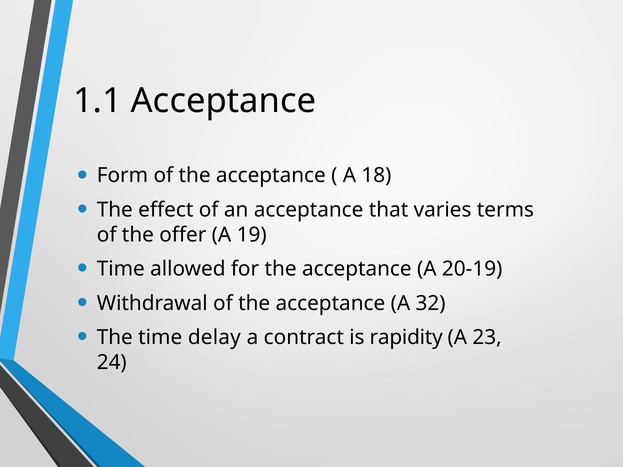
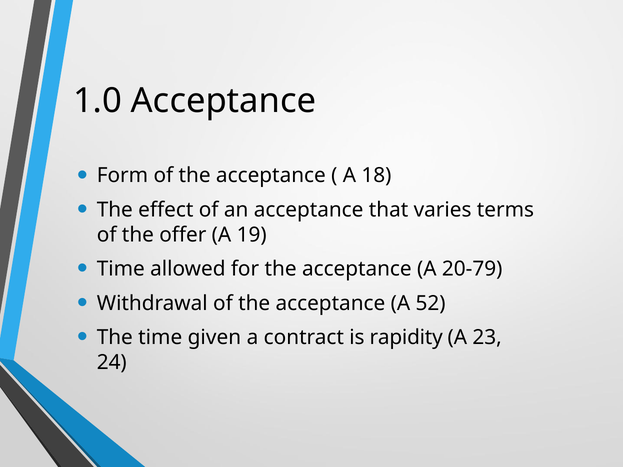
1.1: 1.1 -> 1.0
20-19: 20-19 -> 20-79
32: 32 -> 52
delay: delay -> given
